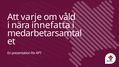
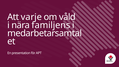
innefatta: innefatta -> familjens
